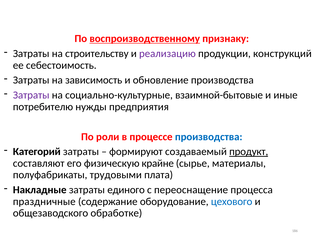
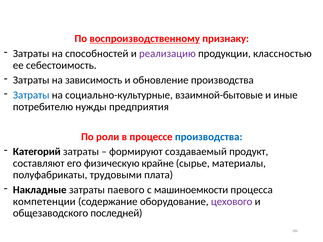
строительству: строительству -> способностей
конструкций: конструкций -> классностью
Затраты at (31, 95) colour: purple -> blue
продукт underline: present -> none
единого: единого -> паевого
переоснащение: переоснащение -> машиноемкости
праздничные: праздничные -> компетенции
цехового colour: blue -> purple
обработке: обработке -> последней
